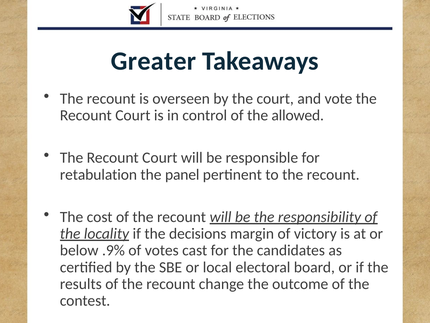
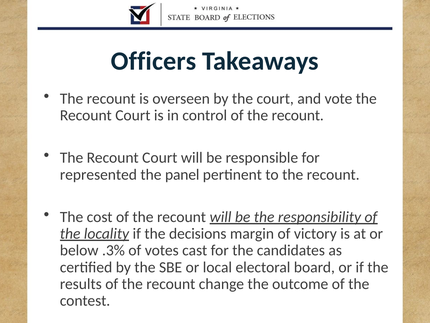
Greater: Greater -> Officers
control of the allowed: allowed -> recount
retabulation: retabulation -> represented
.9%: .9% -> .3%
